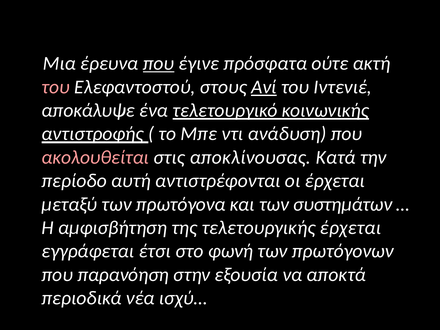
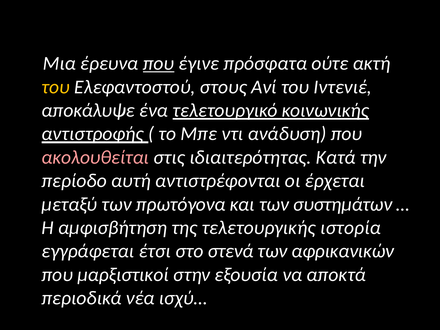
του at (56, 87) colour: pink -> yellow
Ανί underline: present -> none
αποκλίνουσας: αποκλίνουσας -> ιδιαιτερότητας
τελετουργικής έρχεται: έρχεται -> ιστορία
φωνή: φωνή -> στενά
πρωτόγονων: πρωτόγονων -> αφρικανικών
παρανόηση: παρανόηση -> μαρξιστικοί
